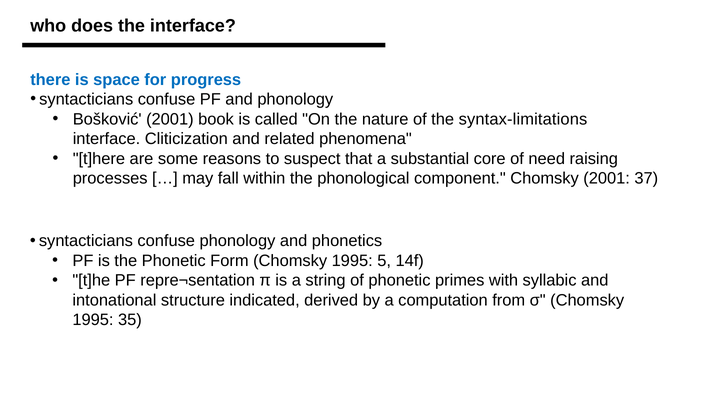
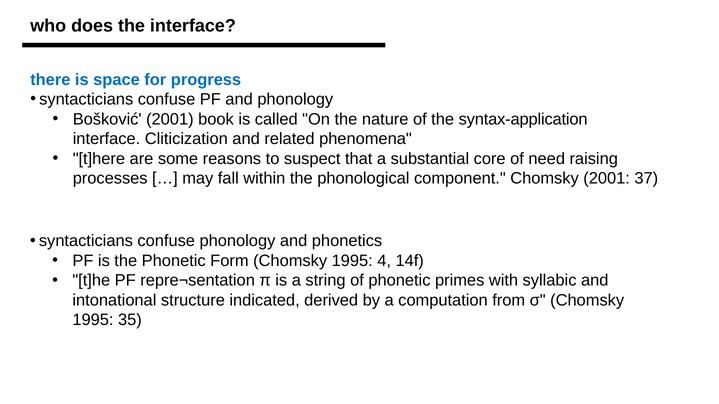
syntax-limitations: syntax-limitations -> syntax-application
5: 5 -> 4
